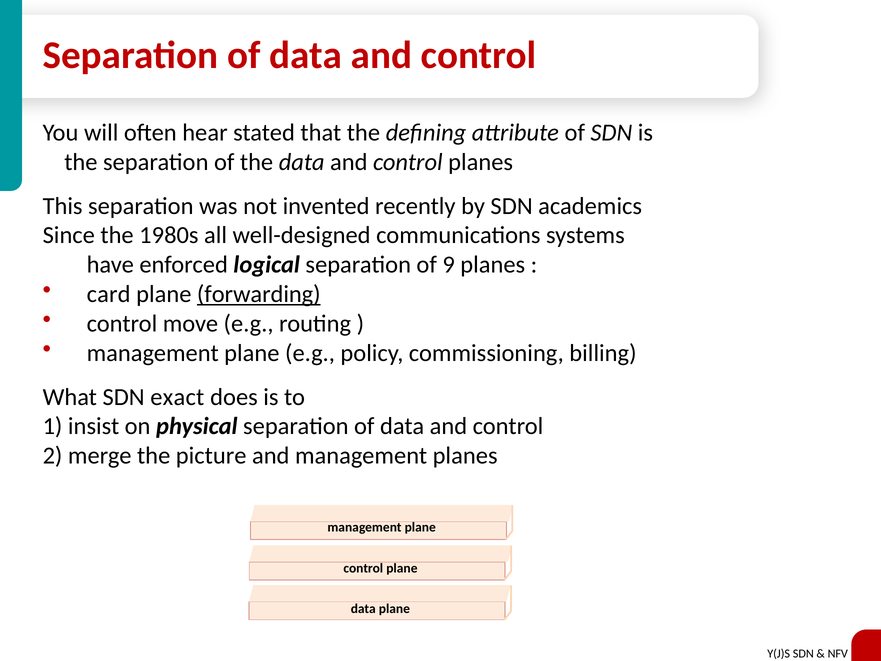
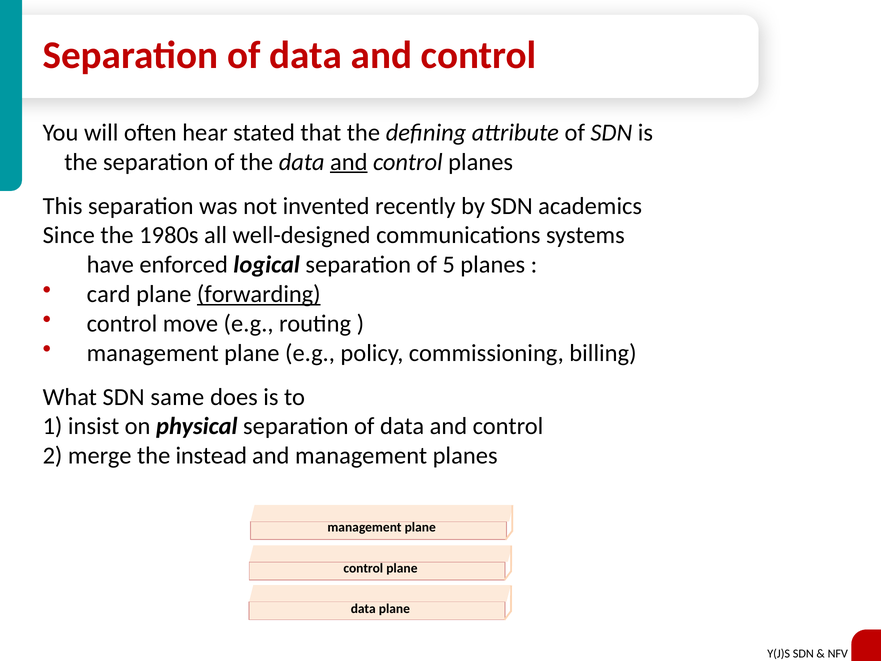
and at (349, 162) underline: none -> present
9: 9 -> 5
exact: exact -> same
picture: picture -> instead
